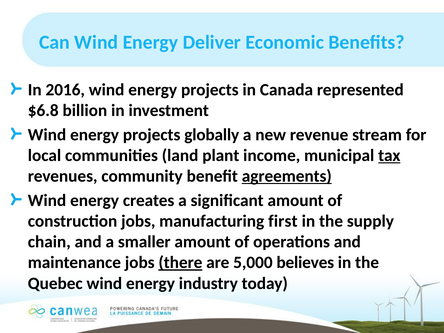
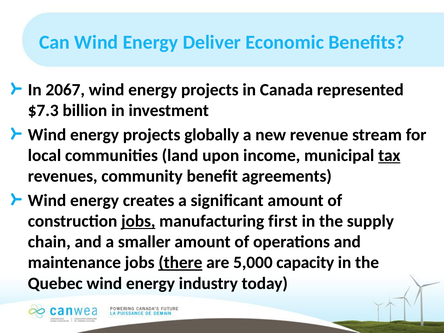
2016: 2016 -> 2067
$6.8: $6.8 -> $7.3
plant: plant -> upon
agreements underline: present -> none
jobs at (138, 221) underline: none -> present
believes: believes -> capacity
